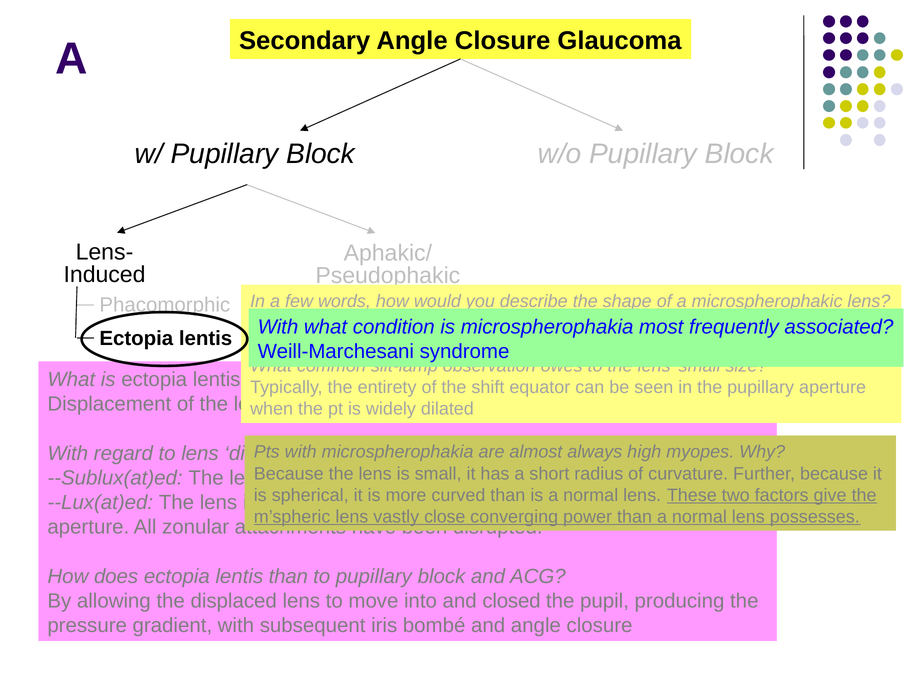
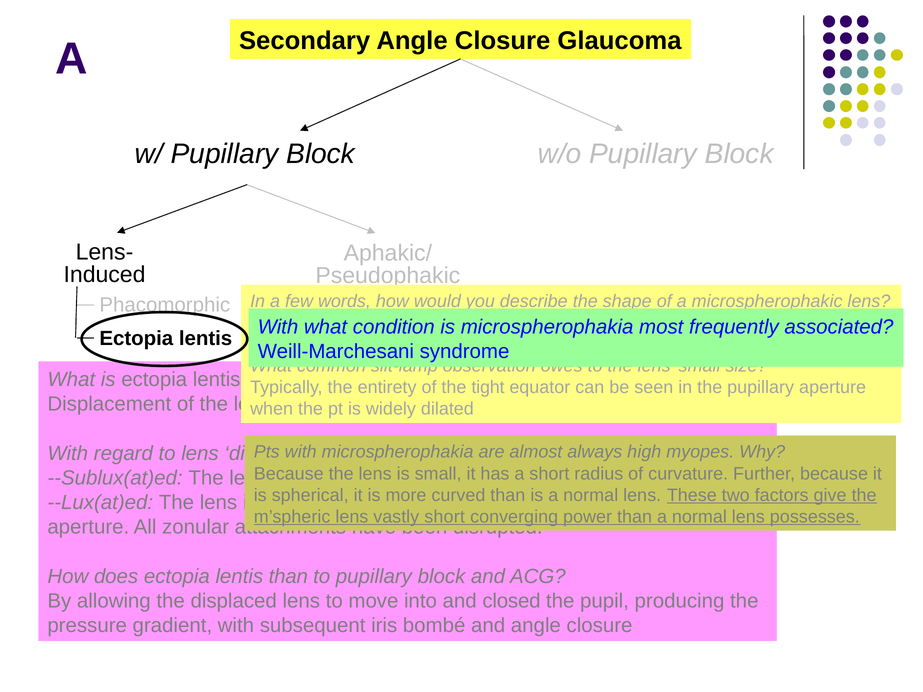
shift: shift -> tight
vastly close: close -> short
